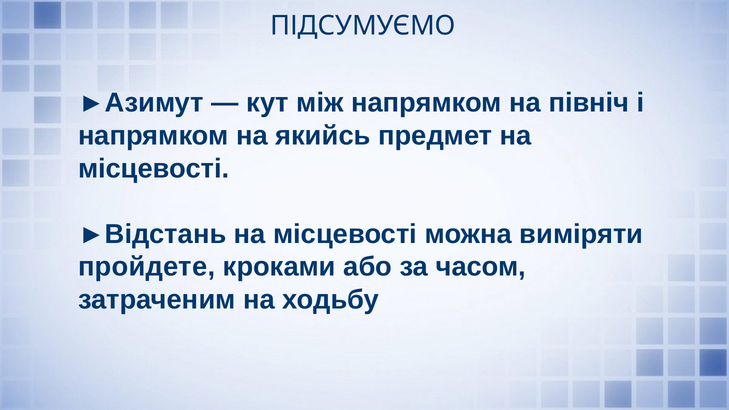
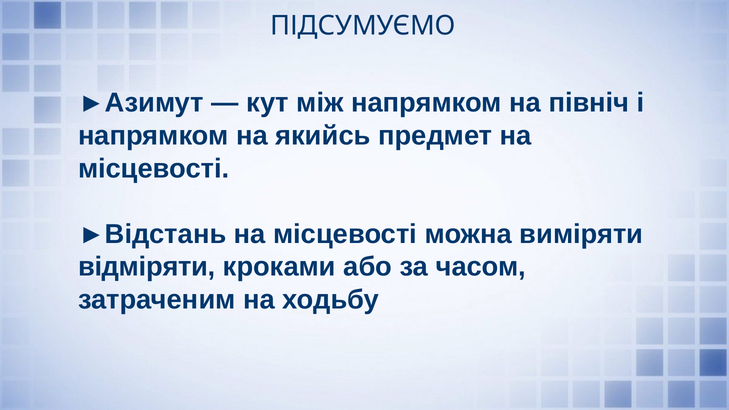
пройдете: пройдете -> відміряти
